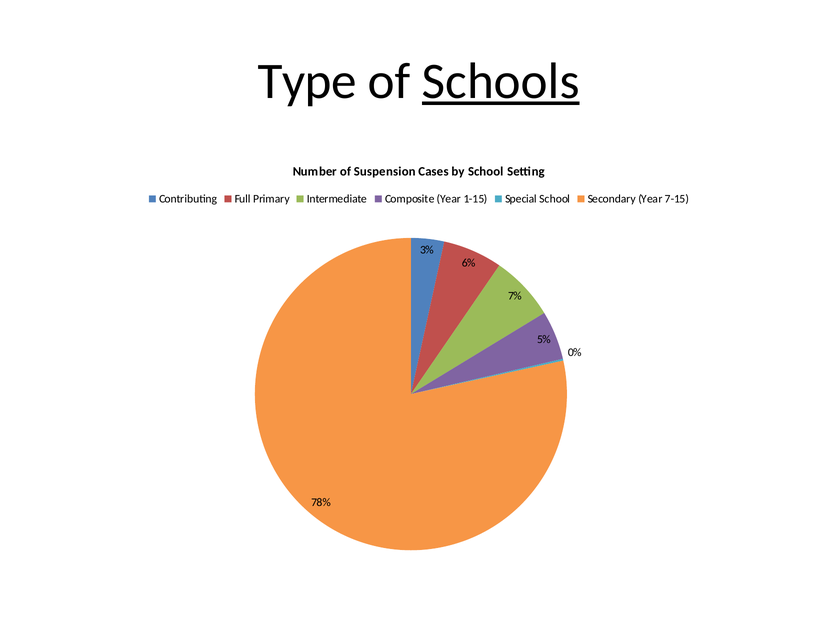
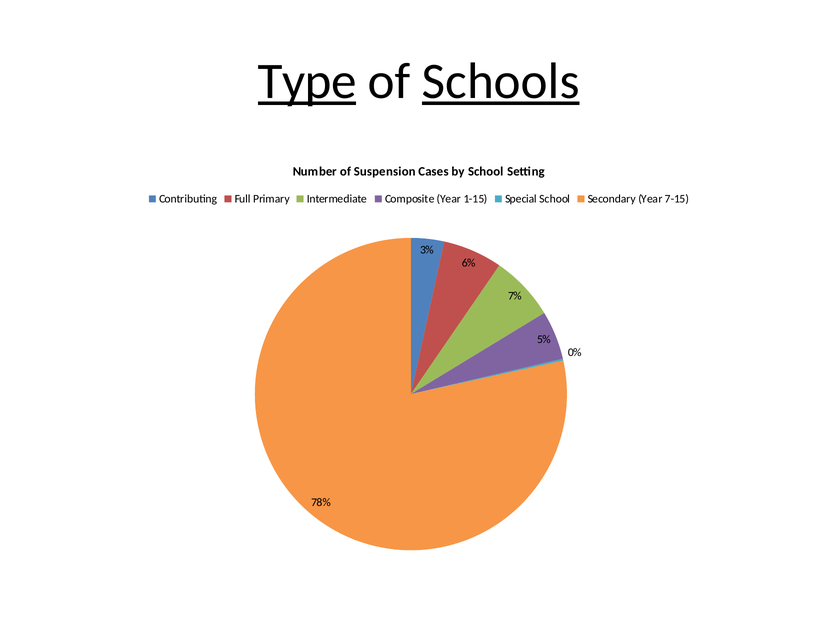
Type underline: none -> present
